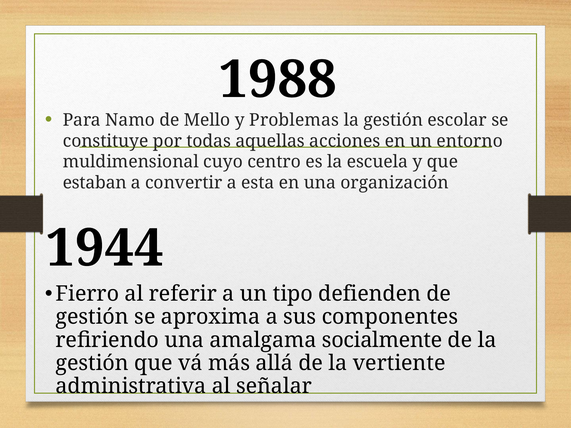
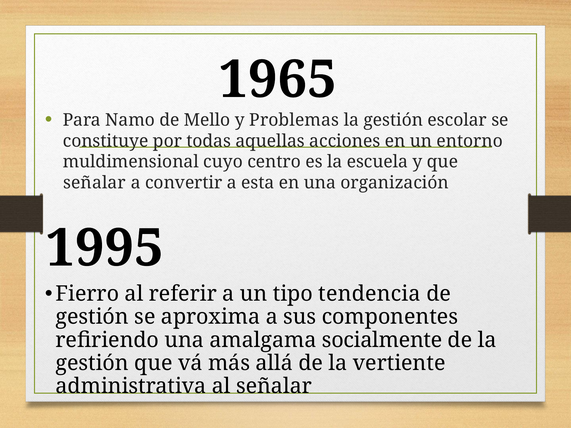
1988: 1988 -> 1965
estaban at (95, 183): estaban -> señalar
1944: 1944 -> 1995
defienden: defienden -> tendencia
